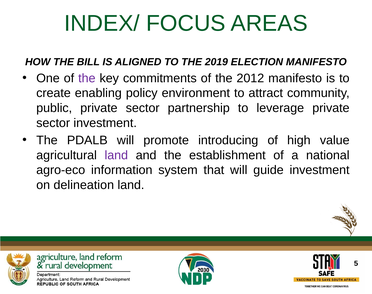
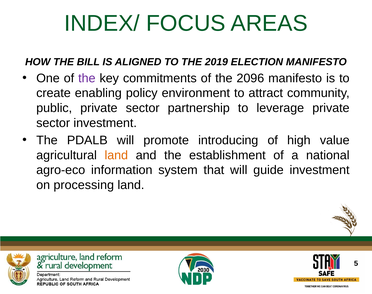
2012: 2012 -> 2096
land at (116, 155) colour: purple -> orange
delineation: delineation -> processing
